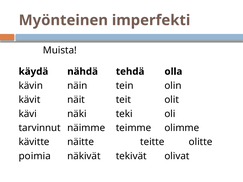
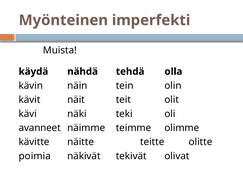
tarvinnut: tarvinnut -> avanneet
